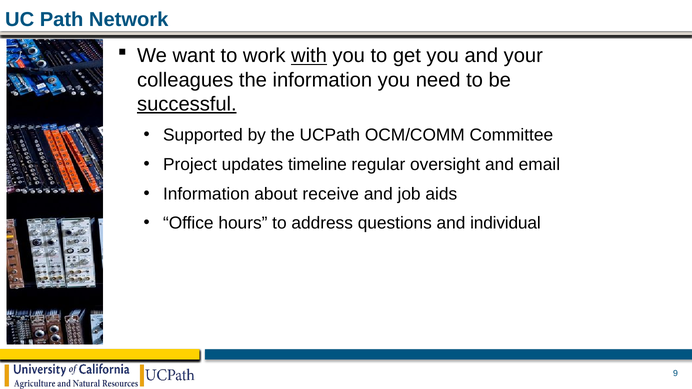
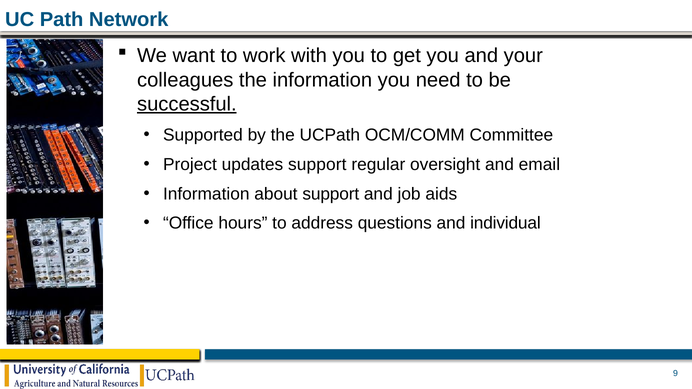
with underline: present -> none
updates timeline: timeline -> support
about receive: receive -> support
